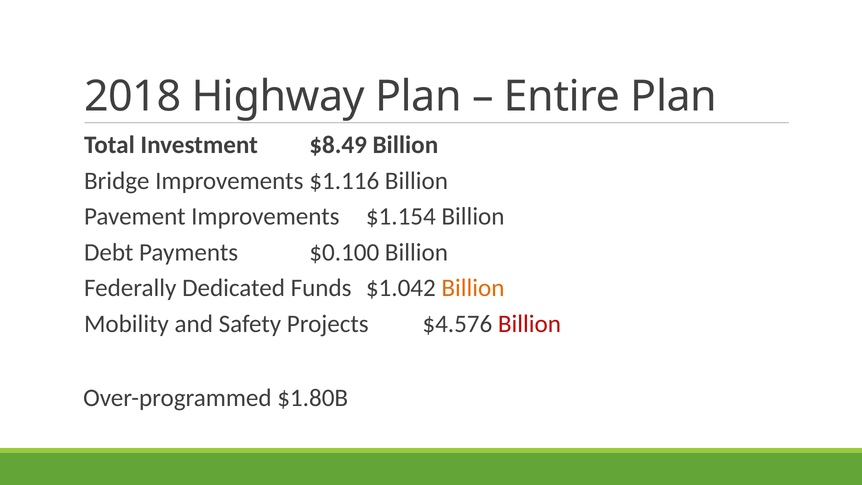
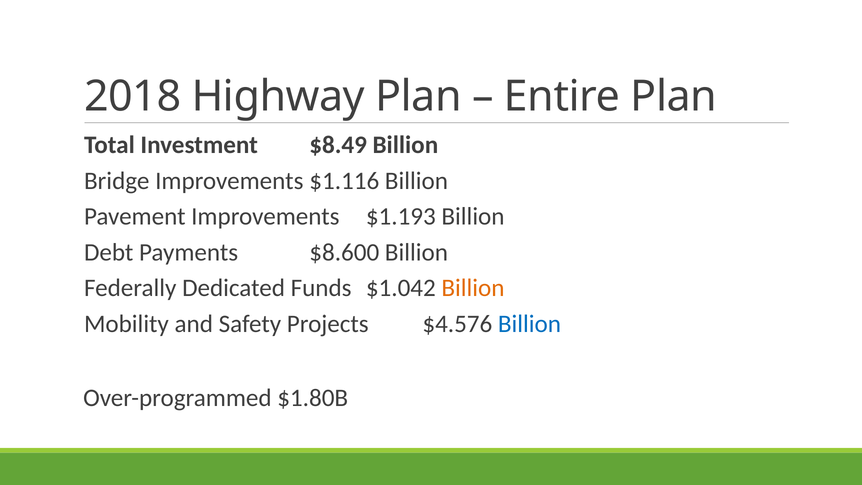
$1.154: $1.154 -> $1.193
$0.100: $0.100 -> $8.600
Billion at (529, 324) colour: red -> blue
